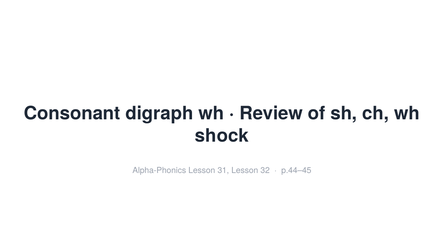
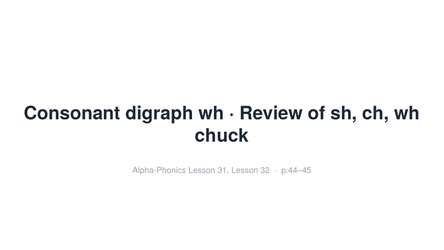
shock: shock -> chuck
